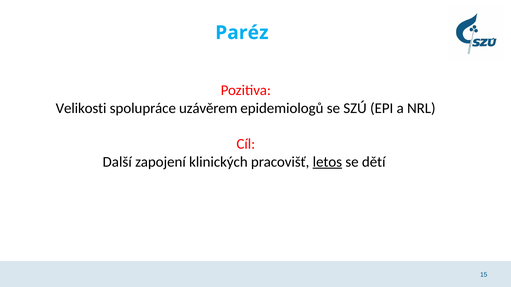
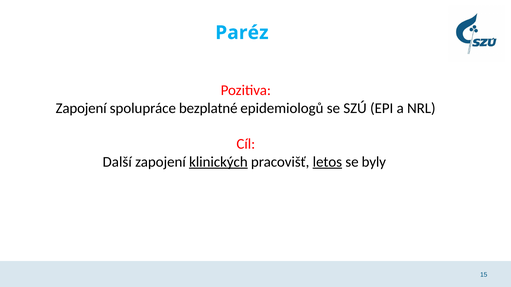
Velikosti at (81, 108): Velikosti -> Zapojení
uzávěrem: uzávěrem -> bezplatné
klinických underline: none -> present
dětí: dětí -> byly
